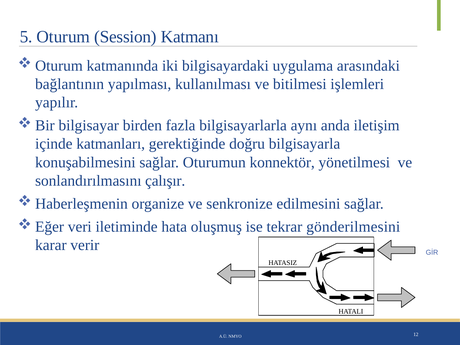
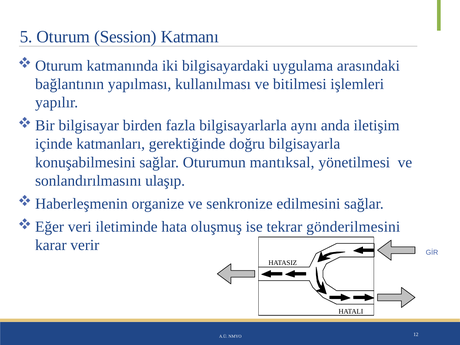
konnektör: konnektör -> mantıksal
çalışır: çalışır -> ulaşıp
